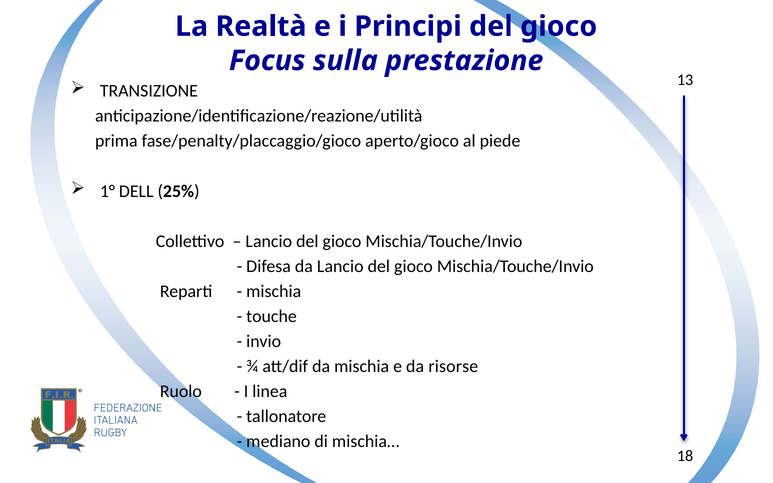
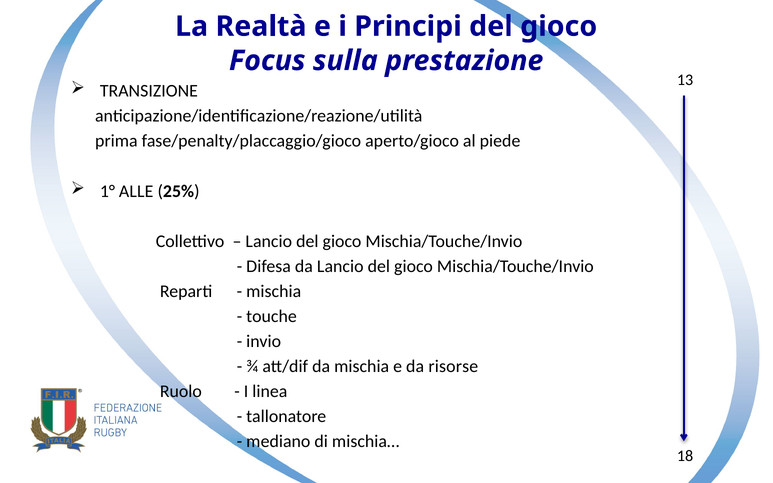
DELL: DELL -> ALLE
